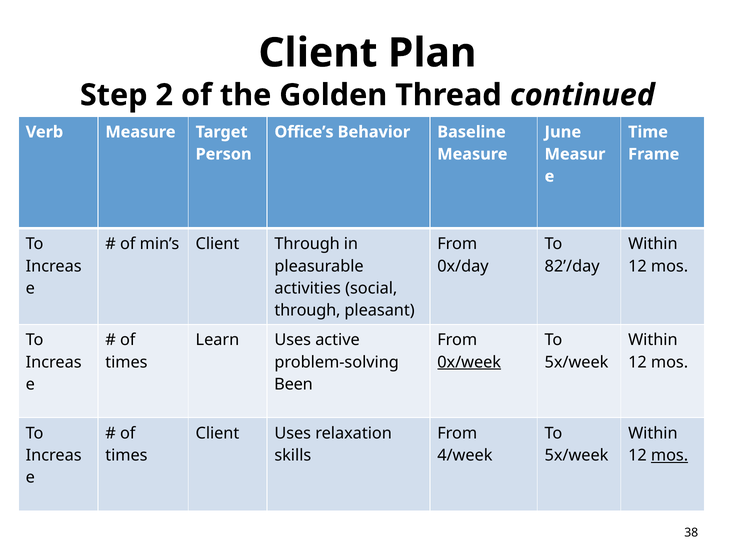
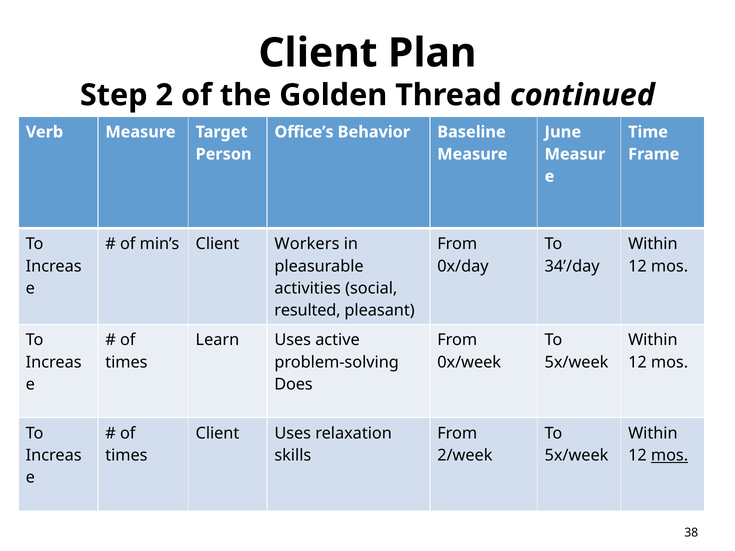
Client Through: Through -> Workers
82’/day: 82’/day -> 34’/day
through at (307, 311): through -> resulted
0x/week underline: present -> none
Been: Been -> Does
4/week: 4/week -> 2/week
